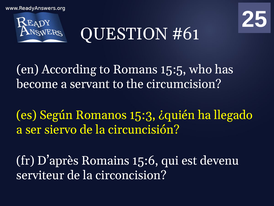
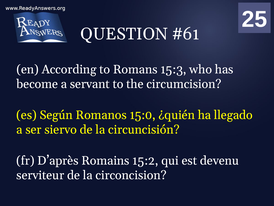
15:5: 15:5 -> 15:3
15:3: 15:3 -> 15:0
15:6: 15:6 -> 15:2
